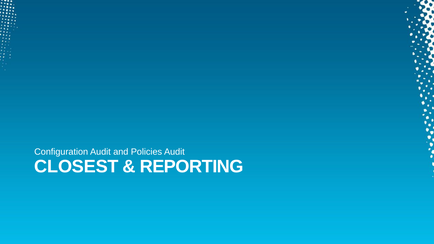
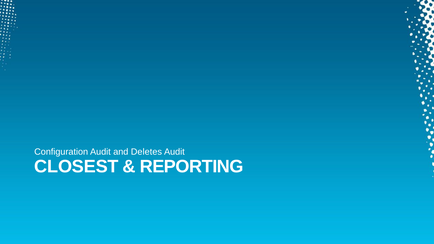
Policies: Policies -> Deletes
